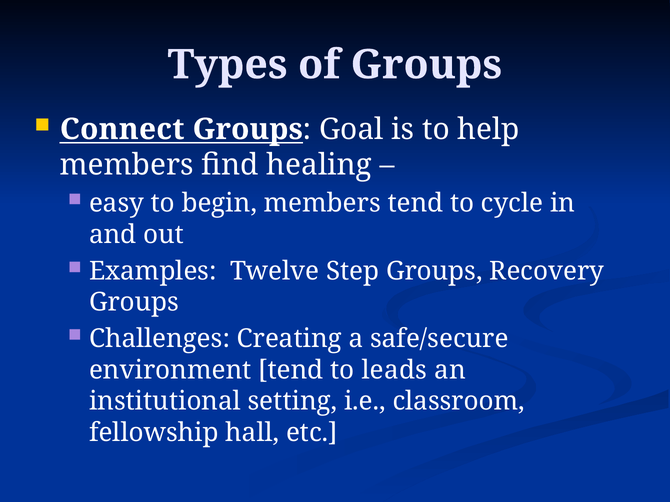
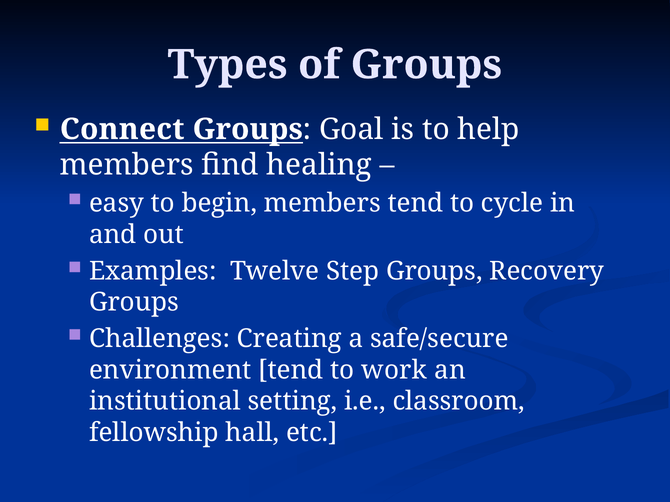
leads: leads -> work
